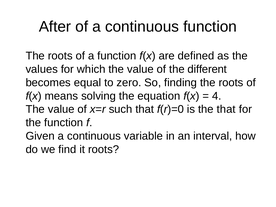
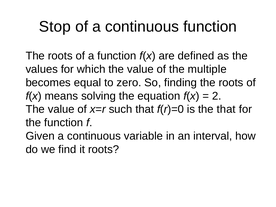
After: After -> Stop
different: different -> multiple
4: 4 -> 2
